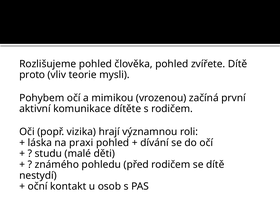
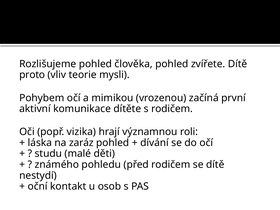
praxi: praxi -> zaráz
